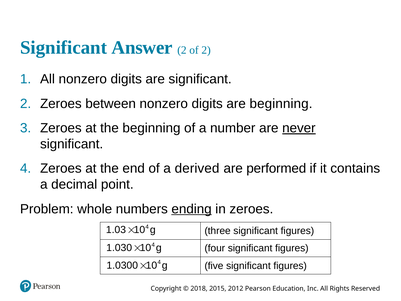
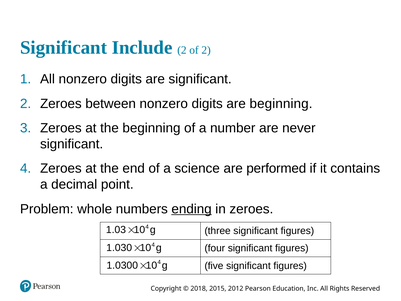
Answer: Answer -> Include
never underline: present -> none
derived: derived -> science
